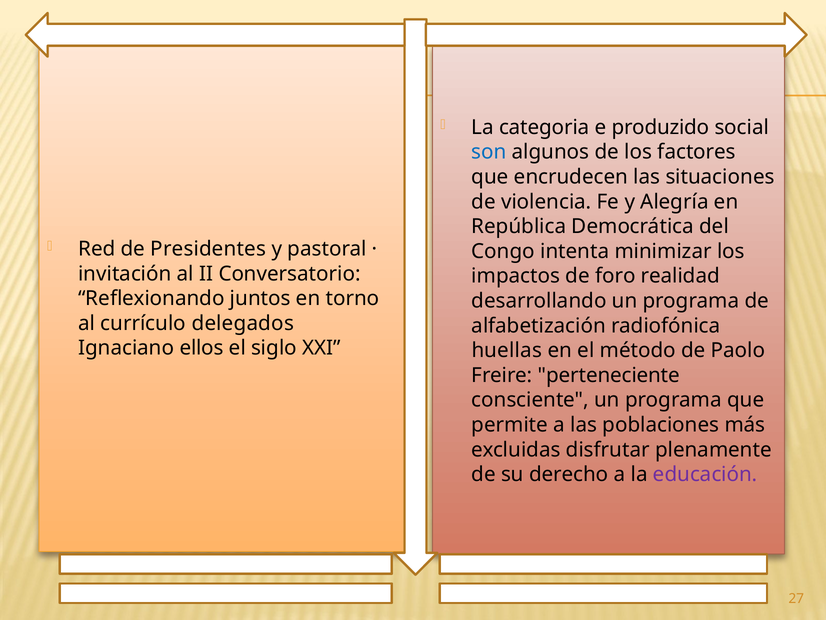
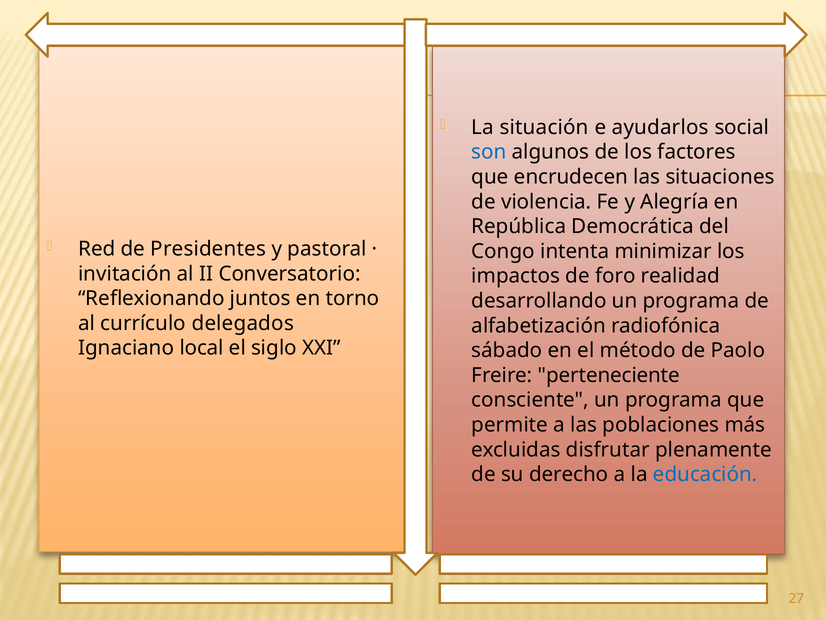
categoria: categoria -> situación
produzido: produzido -> ayudarlos
ellos: ellos -> local
huellas: huellas -> sábado
educación colour: purple -> blue
